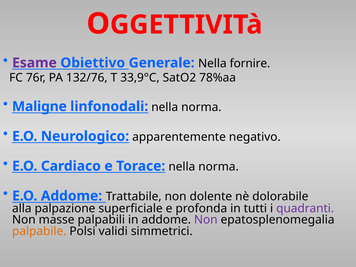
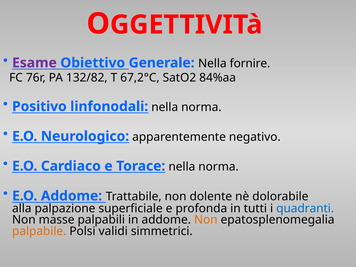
132/76: 132/76 -> 132/82
33,9°C: 33,9°C -> 67,2°C
78%aa: 78%aa -> 84%aa
Maligne: Maligne -> Positivo
quadranti colour: purple -> blue
Non at (206, 220) colour: purple -> orange
